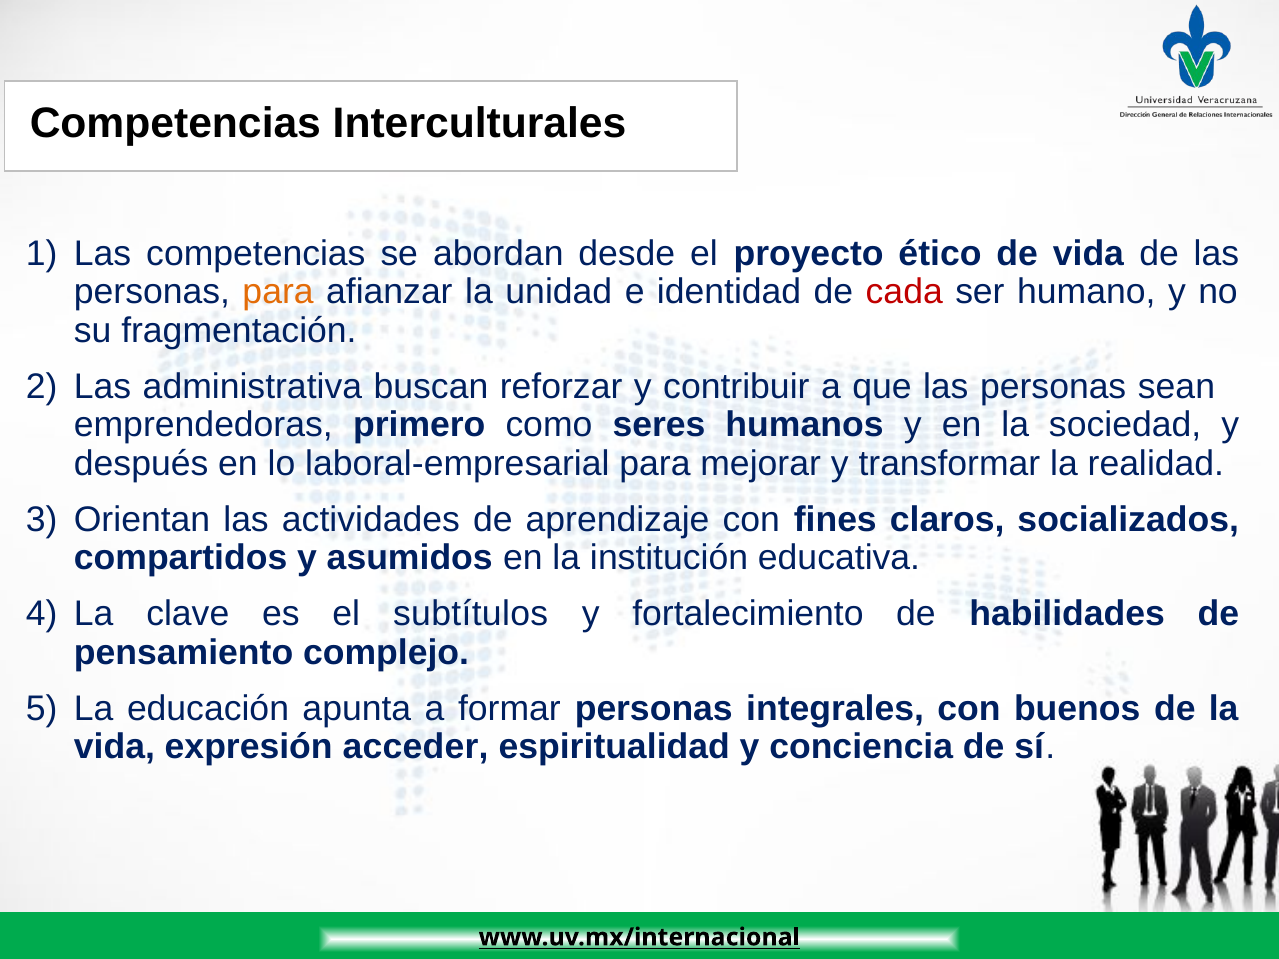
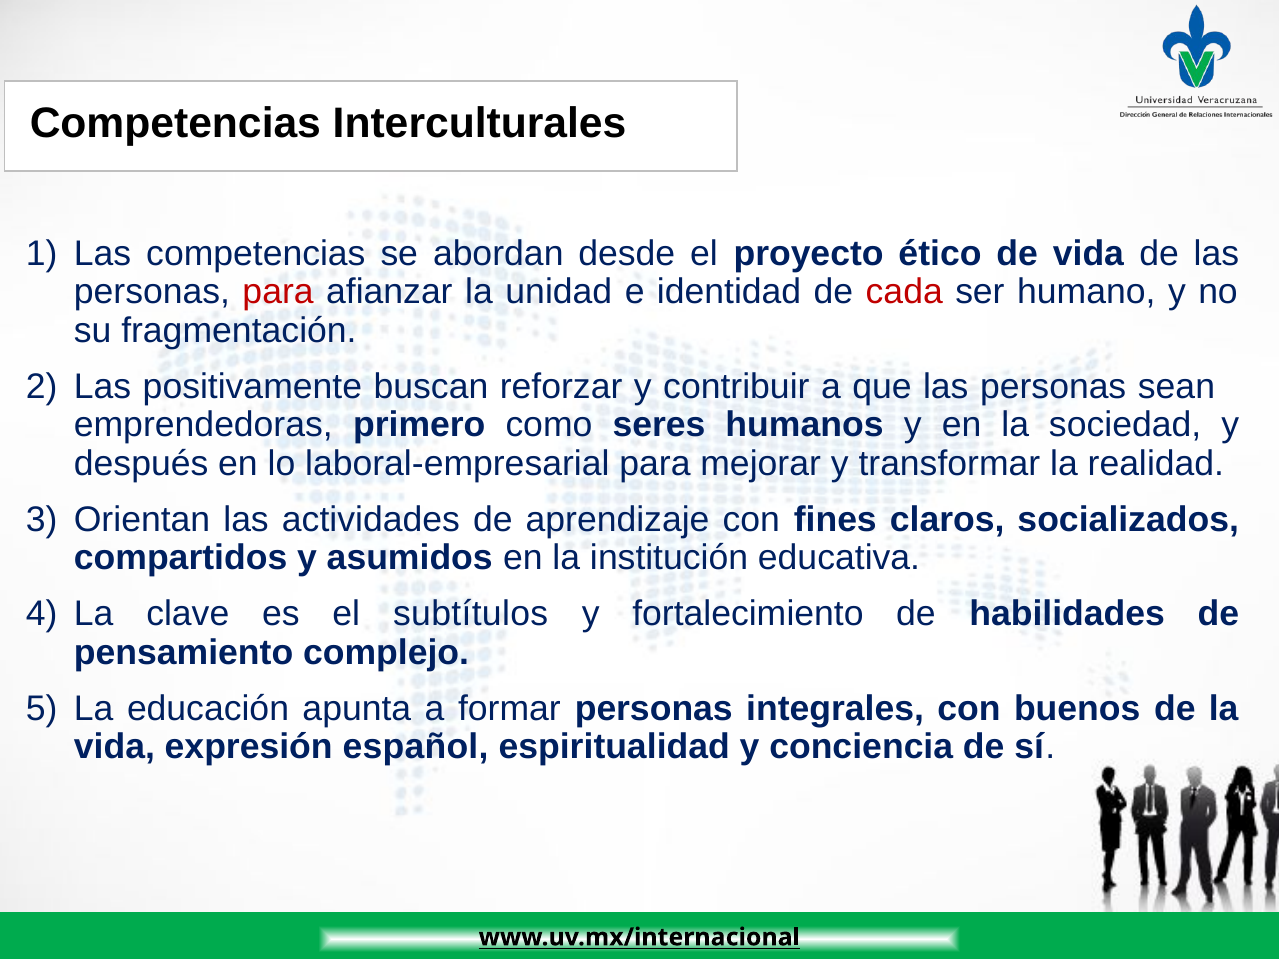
para at (278, 292) colour: orange -> red
administrativa: administrativa -> positivamente
acceder: acceder -> español
